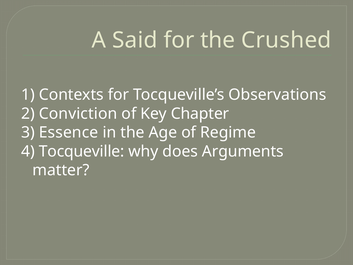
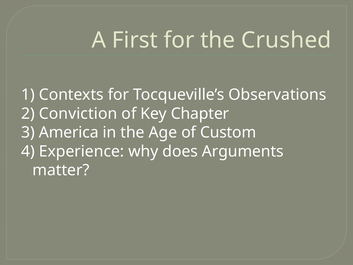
Said: Said -> First
Essence: Essence -> America
Regime: Regime -> Custom
Tocqueville: Tocqueville -> Experience
